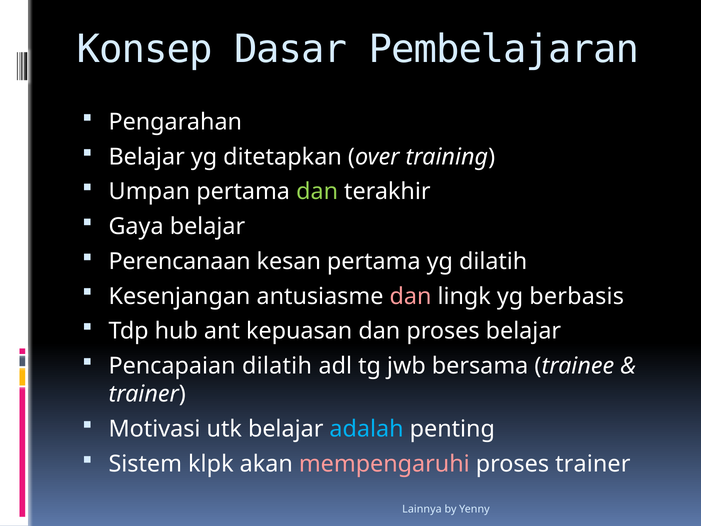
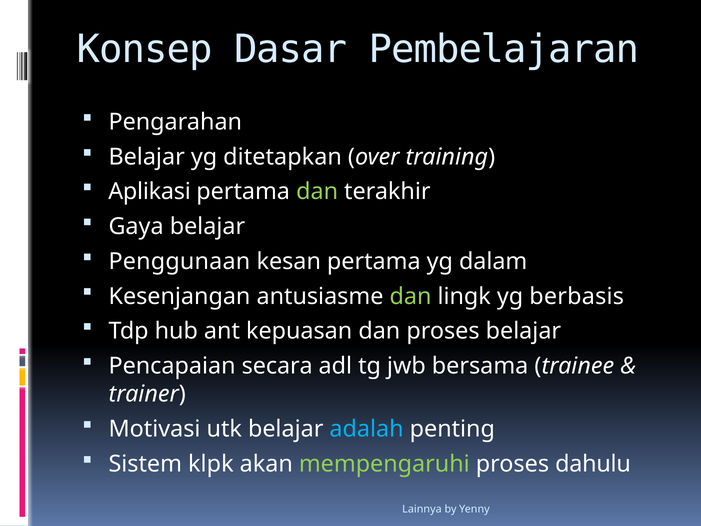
Umpan: Umpan -> Aplikasi
Perencanaan: Perencanaan -> Penggunaan
yg dilatih: dilatih -> dalam
dan at (411, 296) colour: pink -> light green
Pencapaian dilatih: dilatih -> secara
mempengaruhi colour: pink -> light green
proses trainer: trainer -> dahulu
